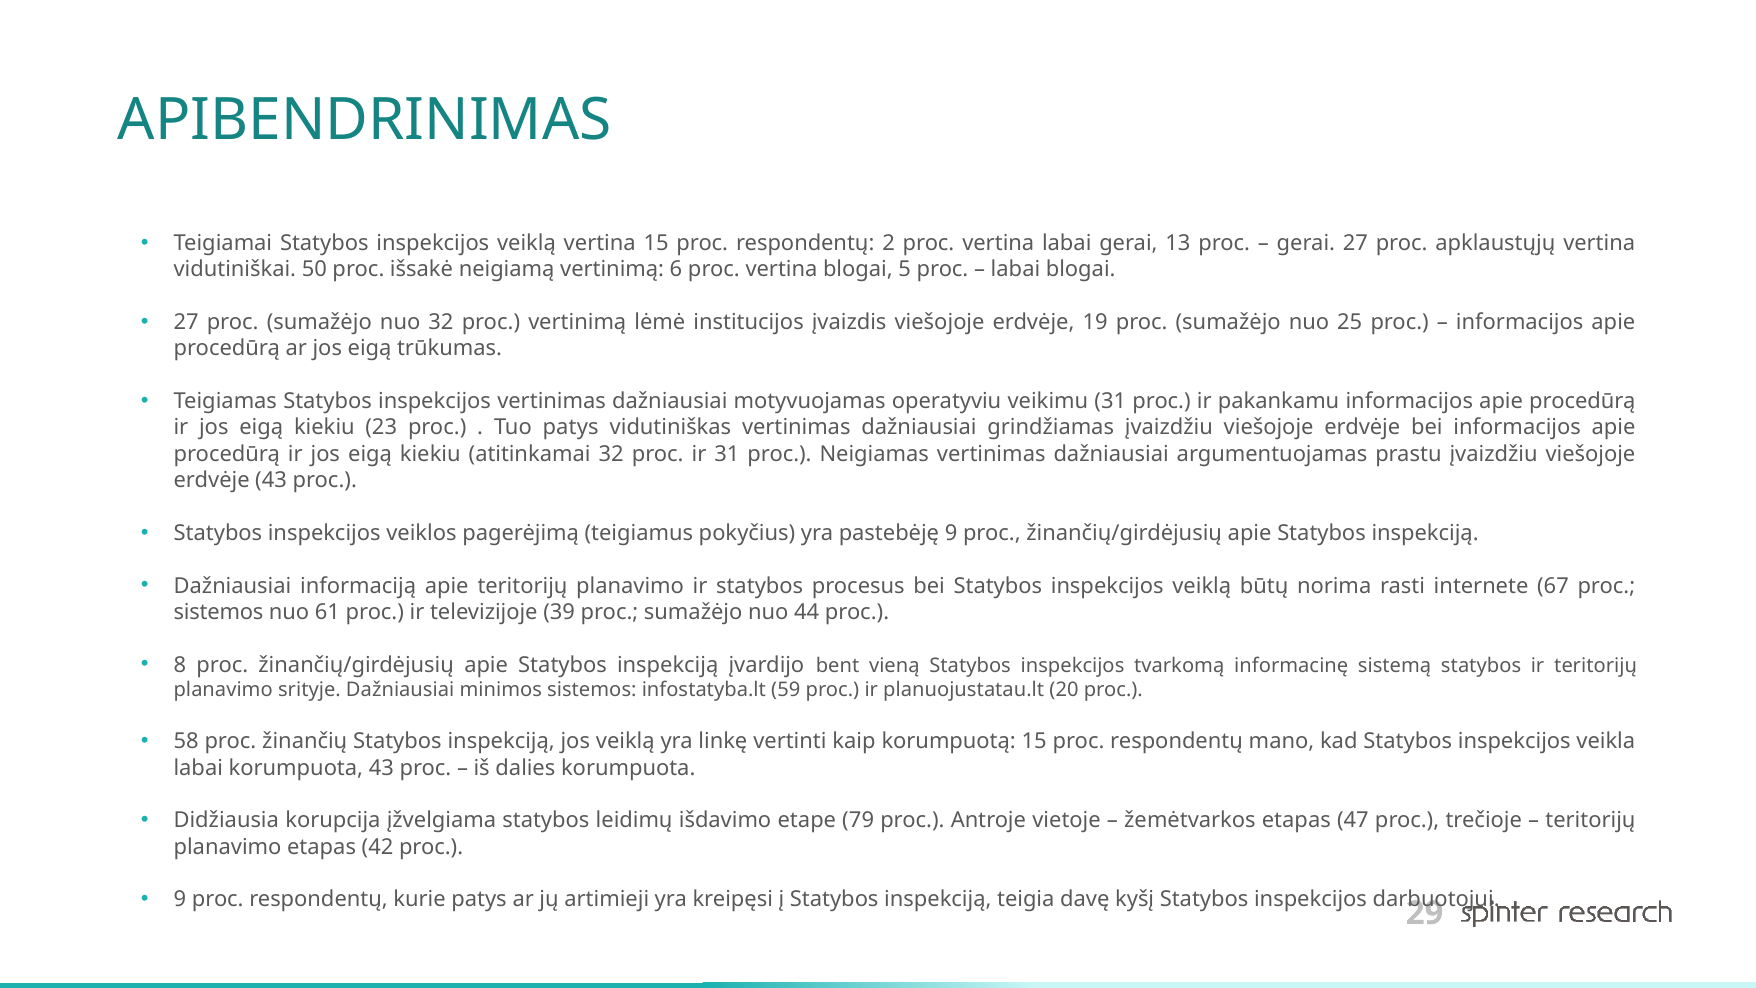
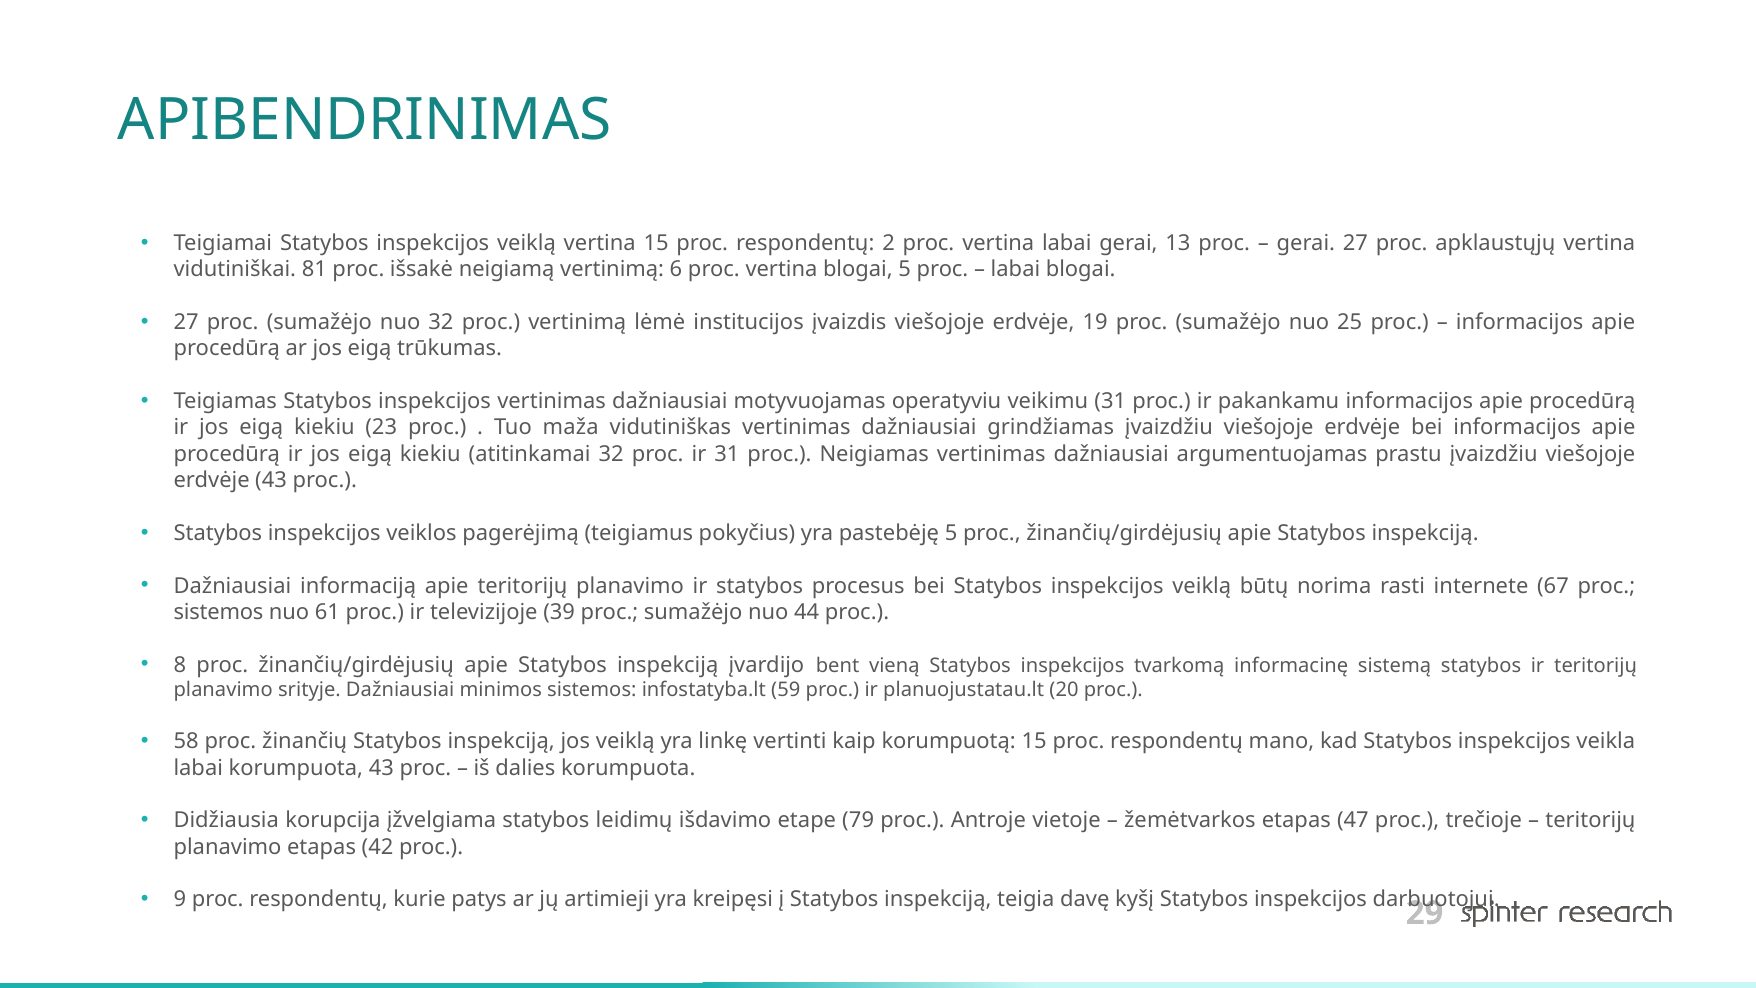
50: 50 -> 81
Tuo patys: patys -> maža
pastebėję 9: 9 -> 5
